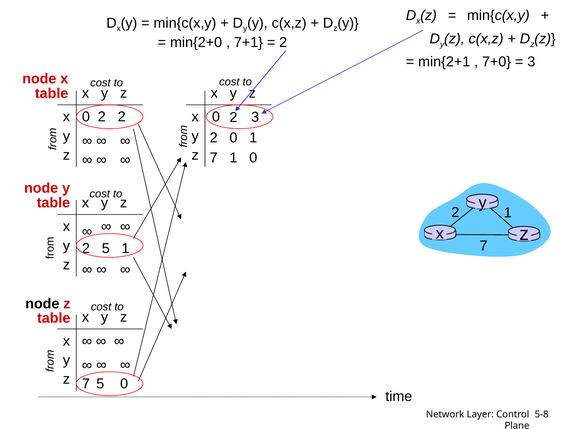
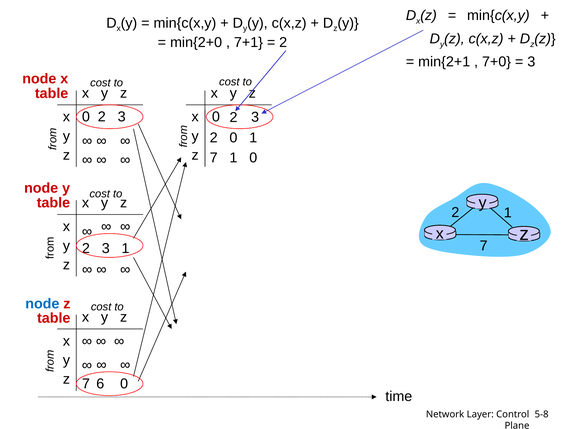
0 2 2: 2 -> 3
5 at (106, 248): 5 -> 3
node at (42, 304) colour: black -> blue
7 5: 5 -> 6
